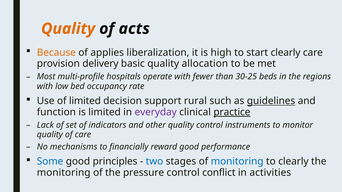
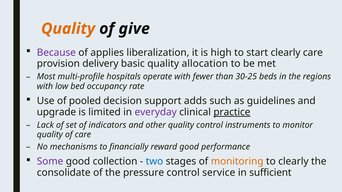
acts: acts -> give
Because colour: orange -> purple
of limited: limited -> pooled
rural: rural -> adds
guidelines underline: present -> none
function: function -> upgrade
Some colour: blue -> purple
principles: principles -> collection
monitoring at (237, 162) colour: blue -> orange
monitoring at (64, 173): monitoring -> consolidate
conflict: conflict -> service
activities: activities -> sufficient
